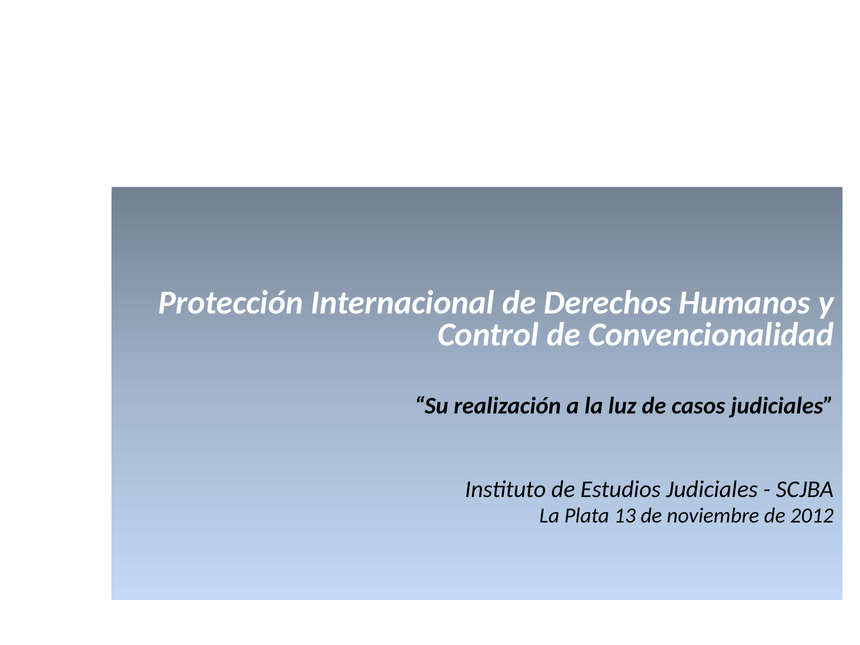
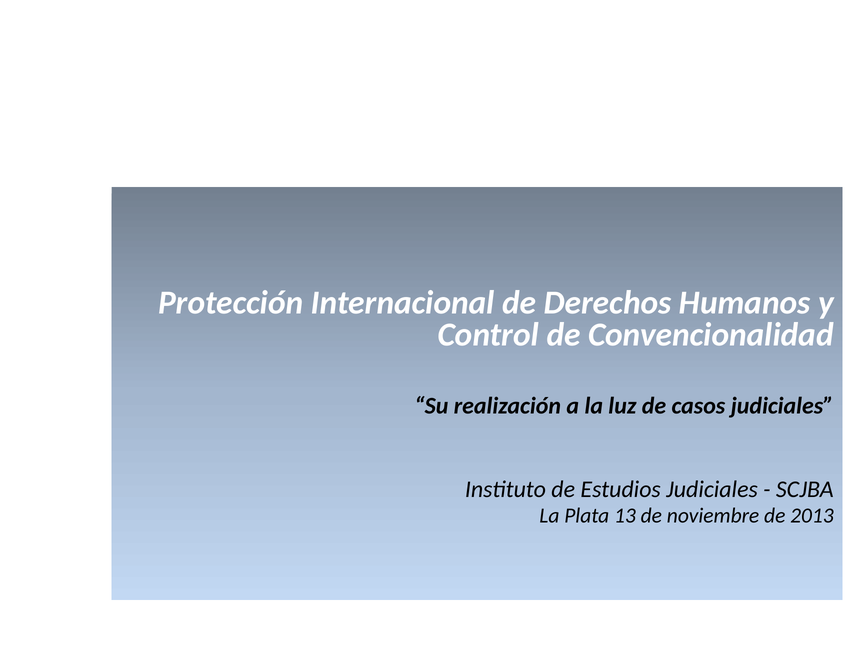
2012: 2012 -> 2013
